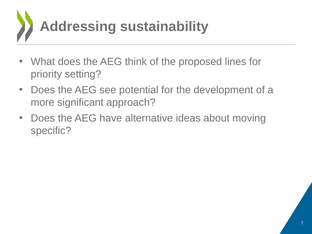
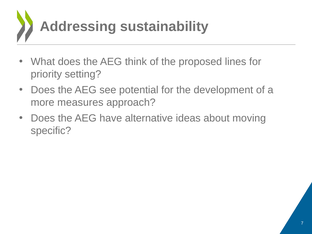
significant: significant -> measures
